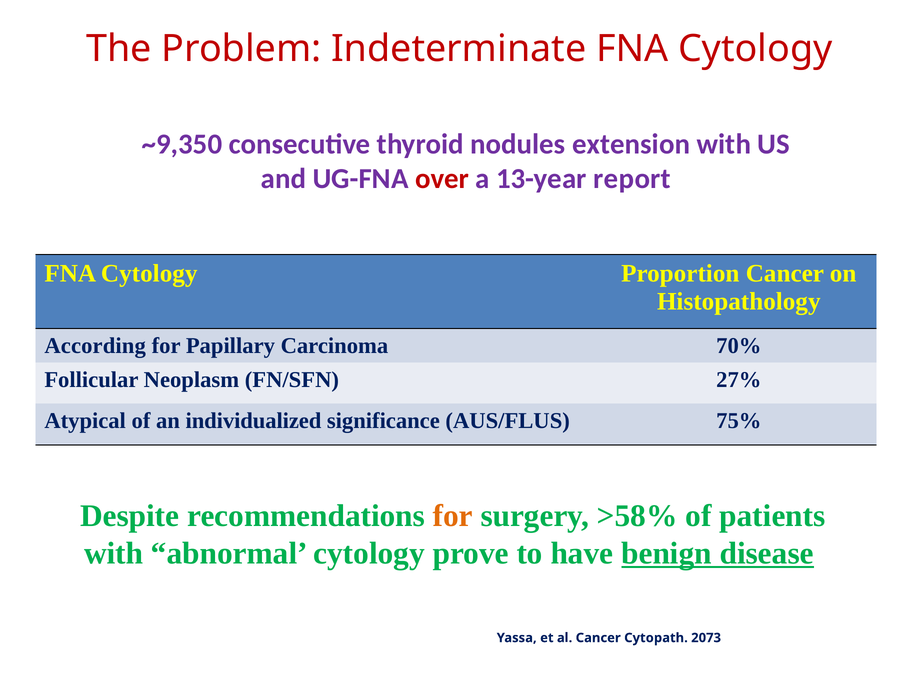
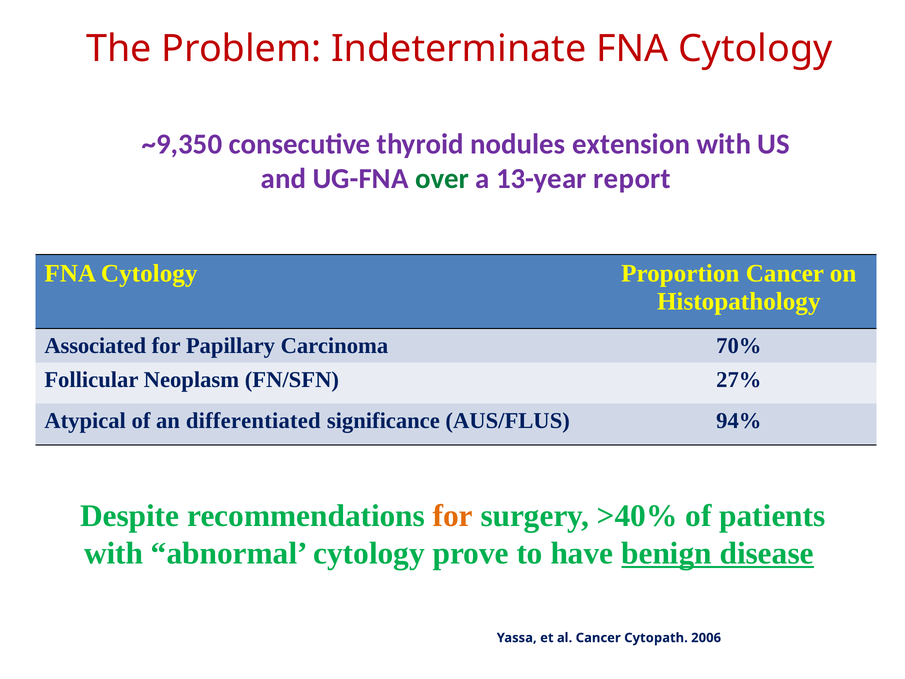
over colour: red -> green
According: According -> Associated
individualized: individualized -> differentiated
75%: 75% -> 94%
>58%: >58% -> >40%
2073: 2073 -> 2006
